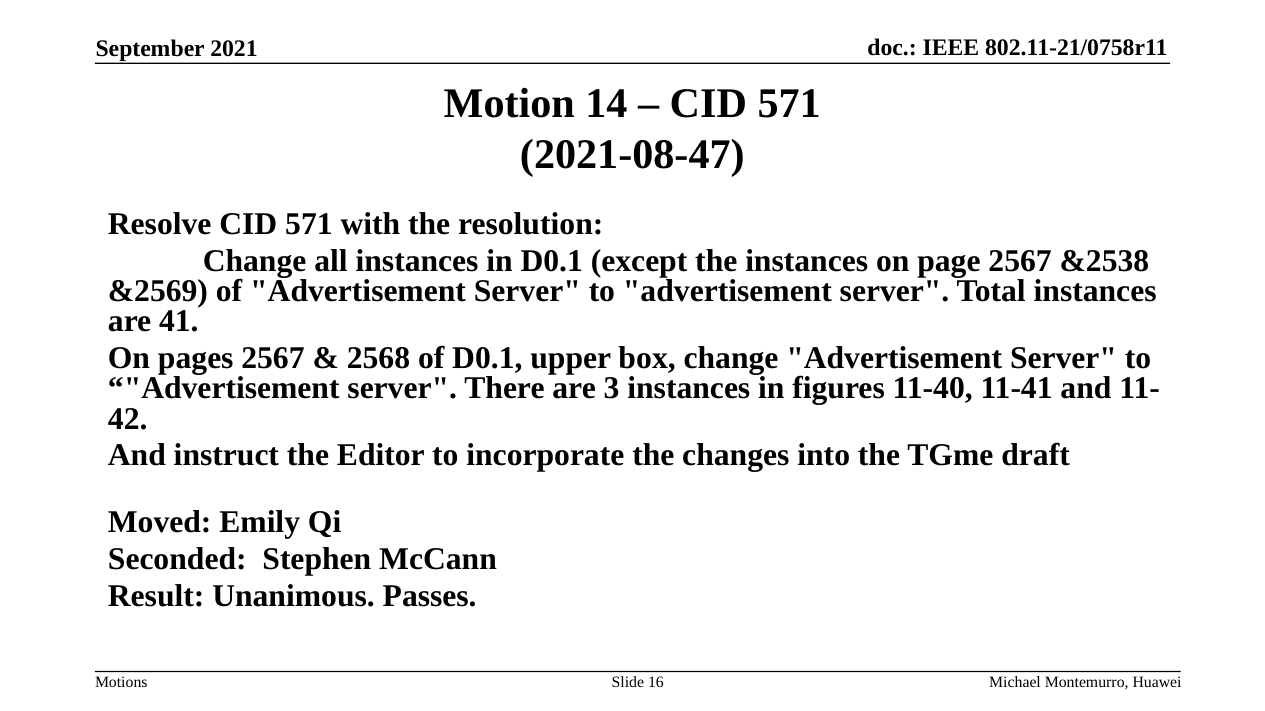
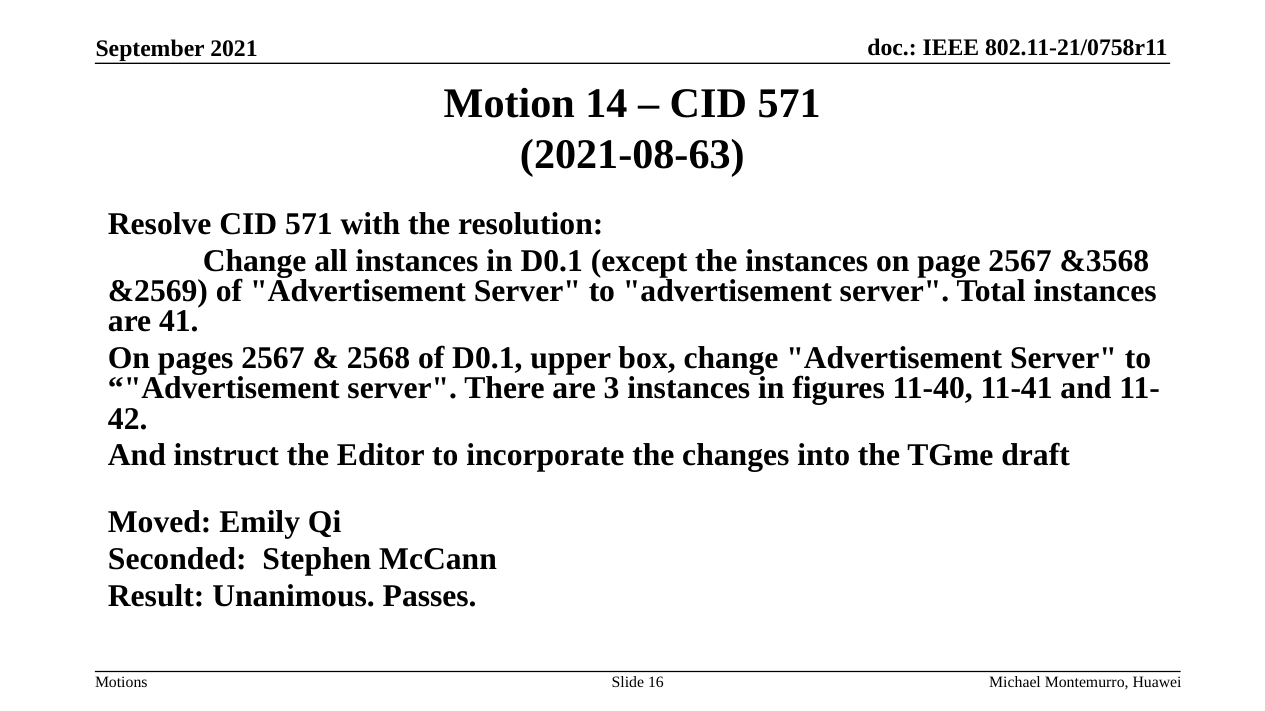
2021-08-47: 2021-08-47 -> 2021-08-63
&2538: &2538 -> &3568
